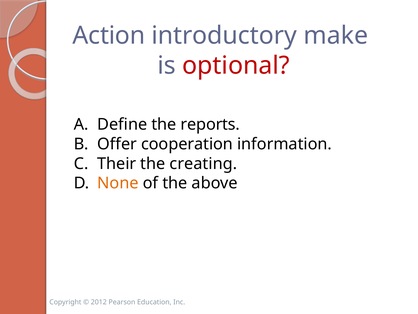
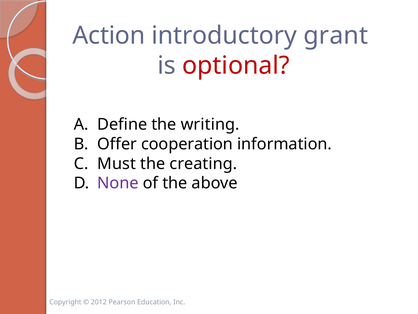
make: make -> grant
reports: reports -> writing
Their: Their -> Must
None colour: orange -> purple
